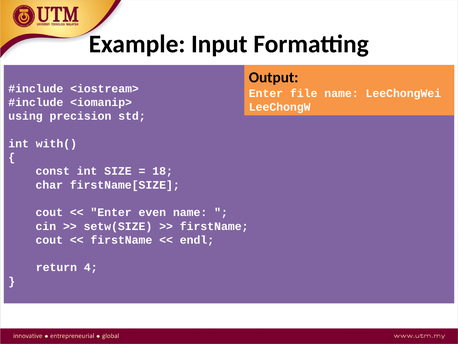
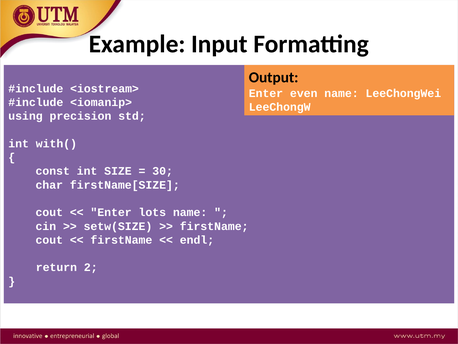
file: file -> even
18: 18 -> 30
even: even -> lots
4: 4 -> 2
